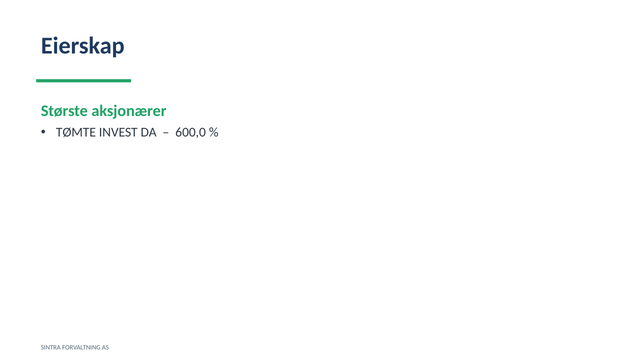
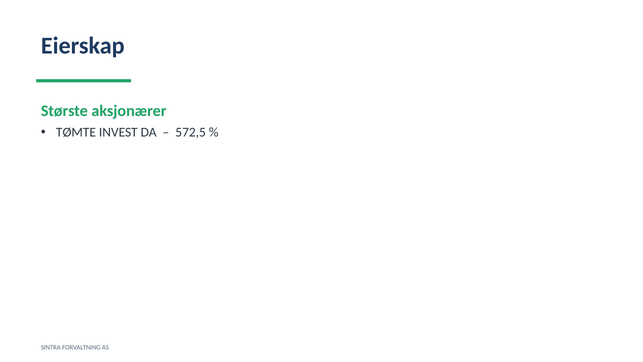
600,0: 600,0 -> 572,5
